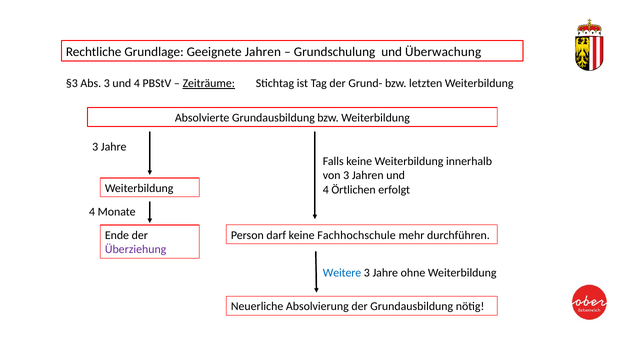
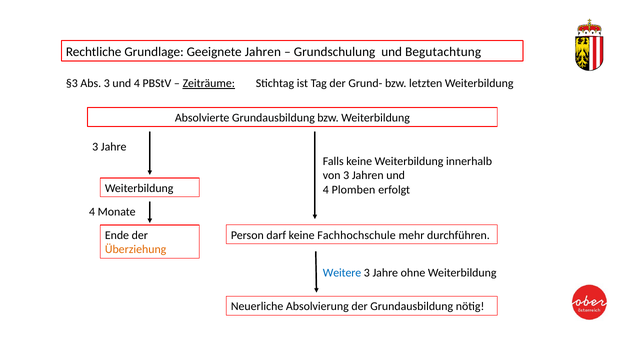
Überwachung: Überwachung -> Begutachtung
Örtlichen: Örtlichen -> Plomben
Überziehung colour: purple -> orange
